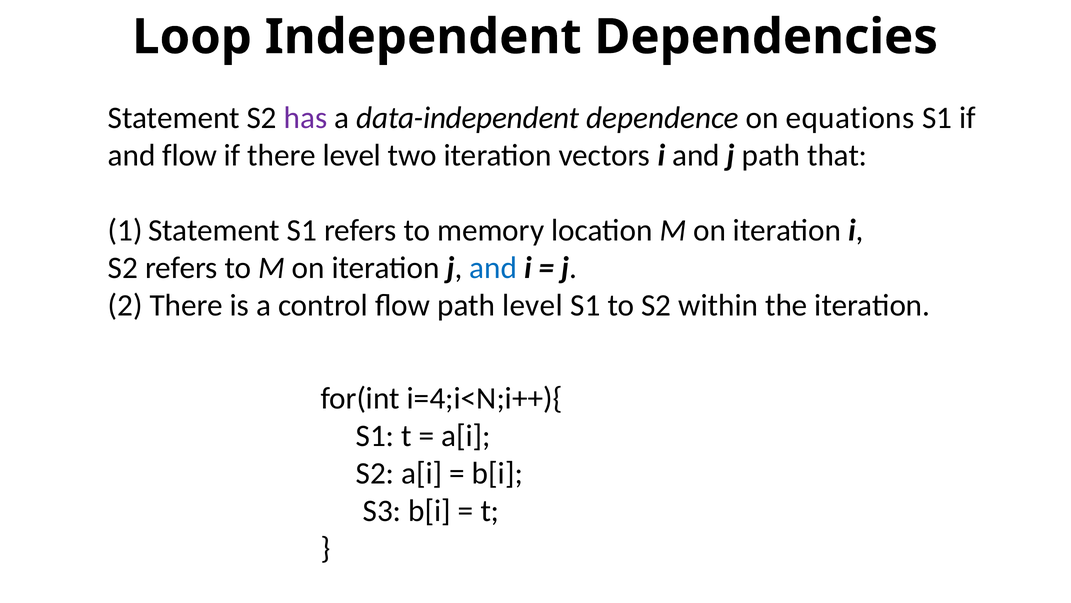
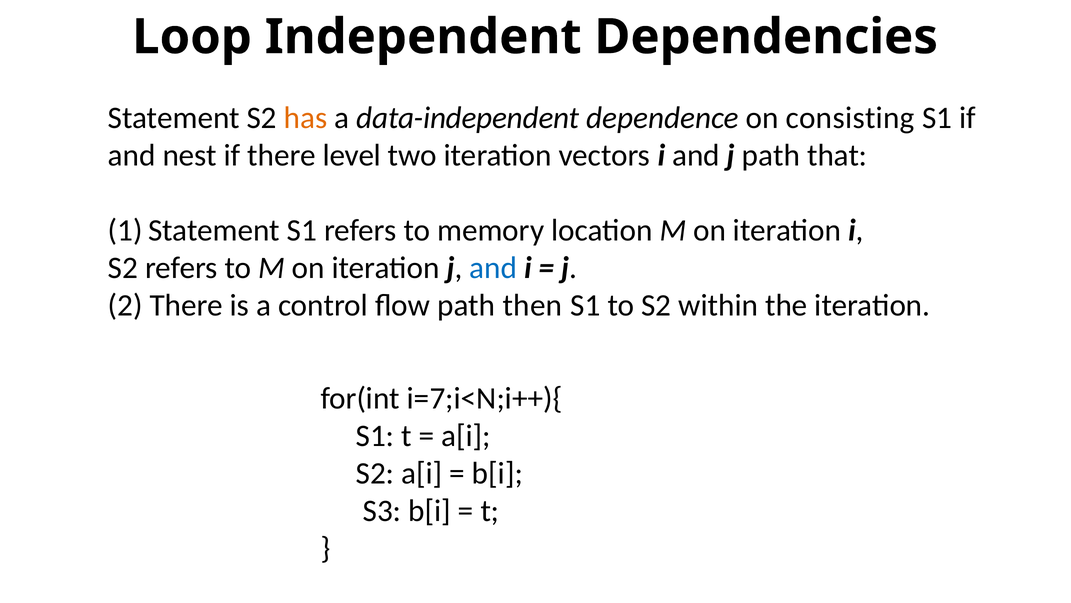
has colour: purple -> orange
equations: equations -> consisting
and flow: flow -> nest
path level: level -> then
i=4;i<N;i++){: i=4;i<N;i++){ -> i=7;i<N;i++){
